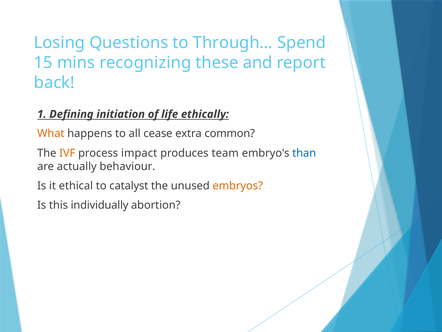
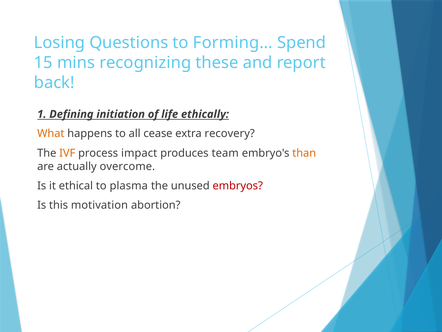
Through…: Through… -> Forming…
common: common -> recovery
than colour: blue -> orange
behaviour: behaviour -> overcome
catalyst: catalyst -> plasma
embryos colour: orange -> red
individually: individually -> motivation
